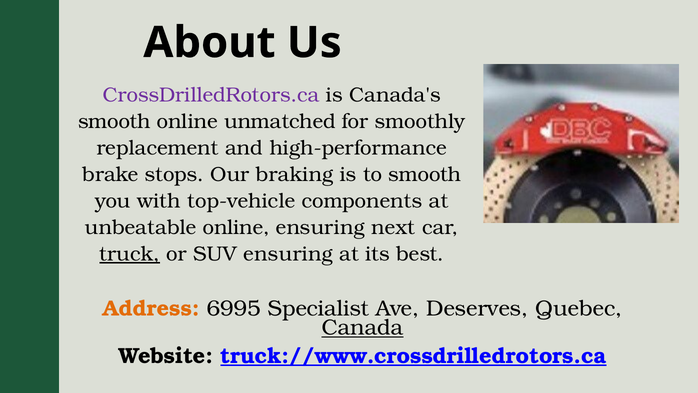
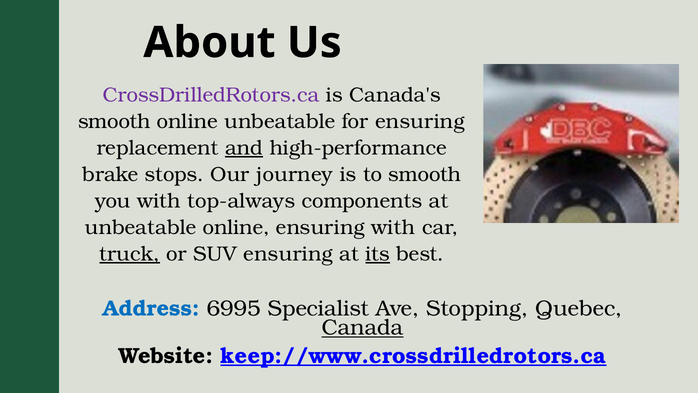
online unmatched: unmatched -> unbeatable
for smoothly: smoothly -> ensuring
and underline: none -> present
braking: braking -> journey
top-vehicle: top-vehicle -> top-always
ensuring next: next -> with
its underline: none -> present
Address colour: orange -> blue
Deserves: Deserves -> Stopping
truck://www.crossdrilledrotors.ca: truck://www.crossdrilledrotors.ca -> keep://www.crossdrilledrotors.ca
